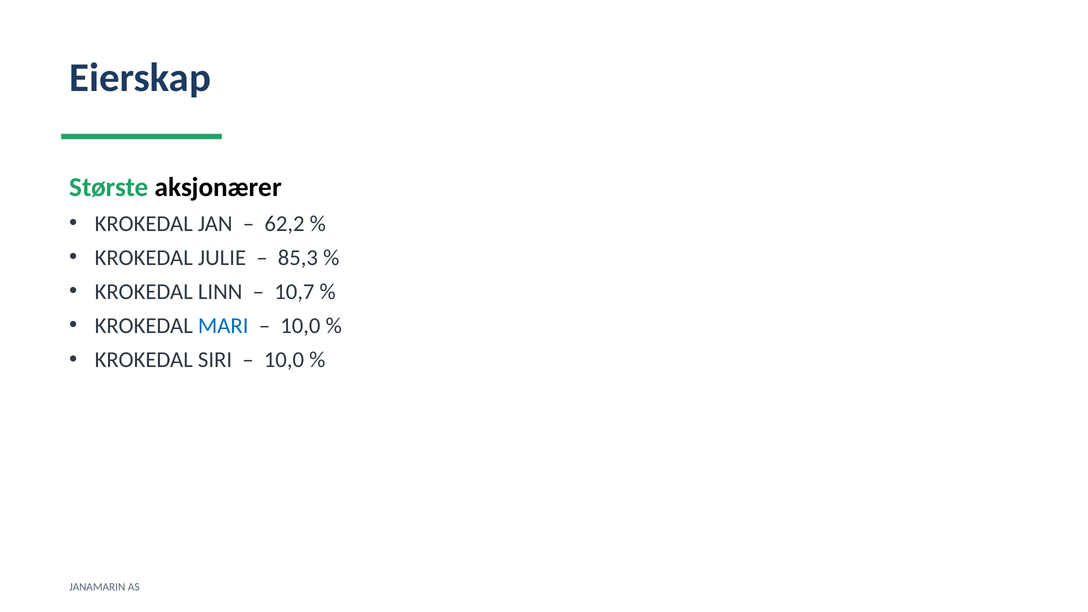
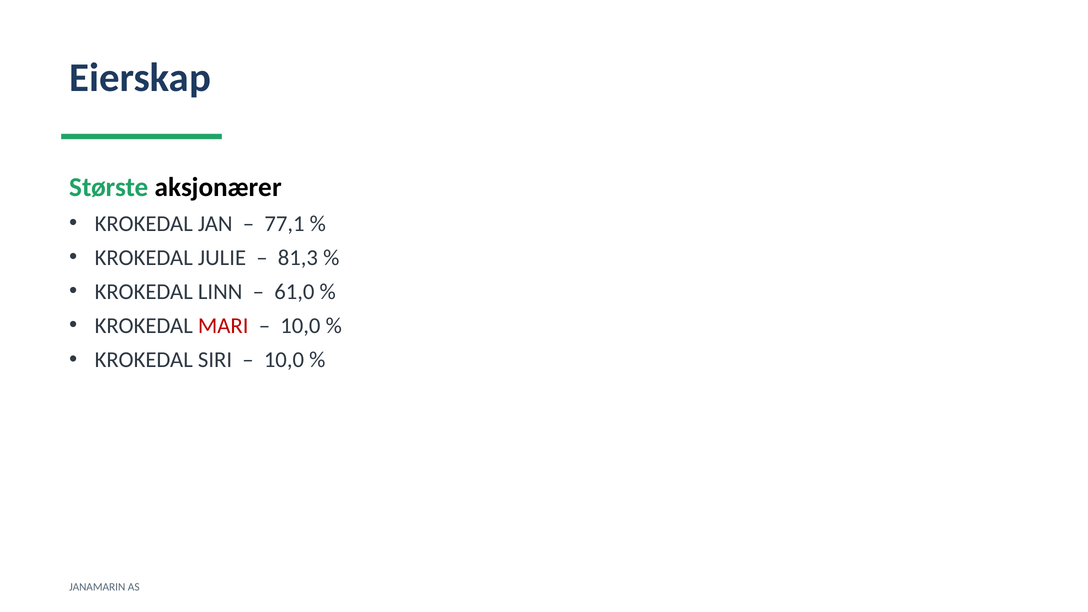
62,2: 62,2 -> 77,1
85,3: 85,3 -> 81,3
10,7: 10,7 -> 61,0
MARI colour: blue -> red
